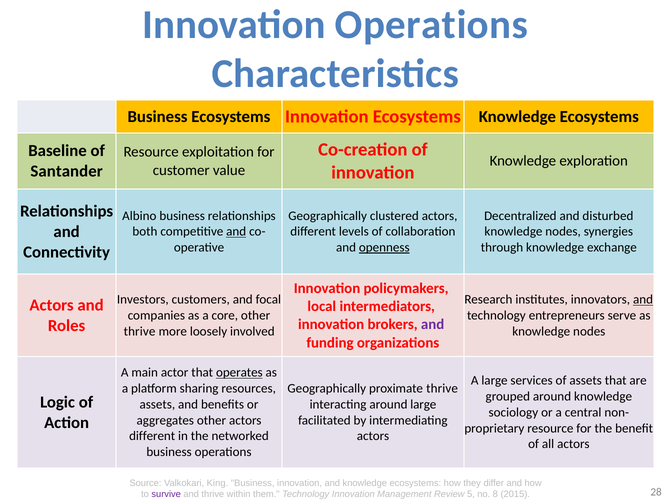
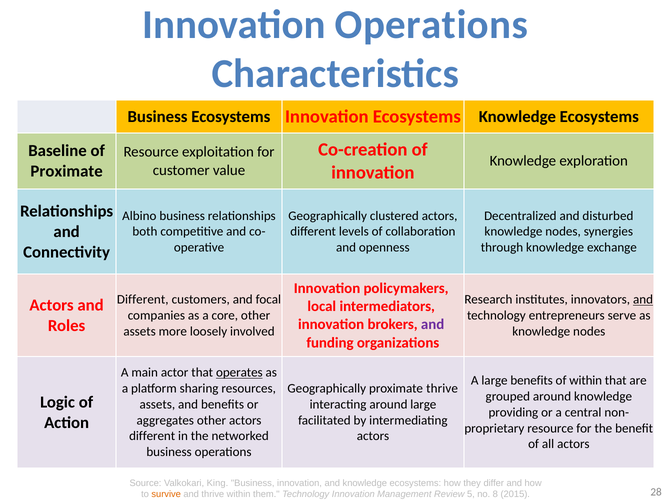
Santander at (67, 171): Santander -> Proximate
and at (236, 232) underline: present -> none
openness underline: present -> none
Investors at (143, 300): Investors -> Different
thrive at (140, 331): thrive -> assets
large services: services -> benefits
of assets: assets -> within
sociology: sociology -> providing
survive colour: purple -> orange
